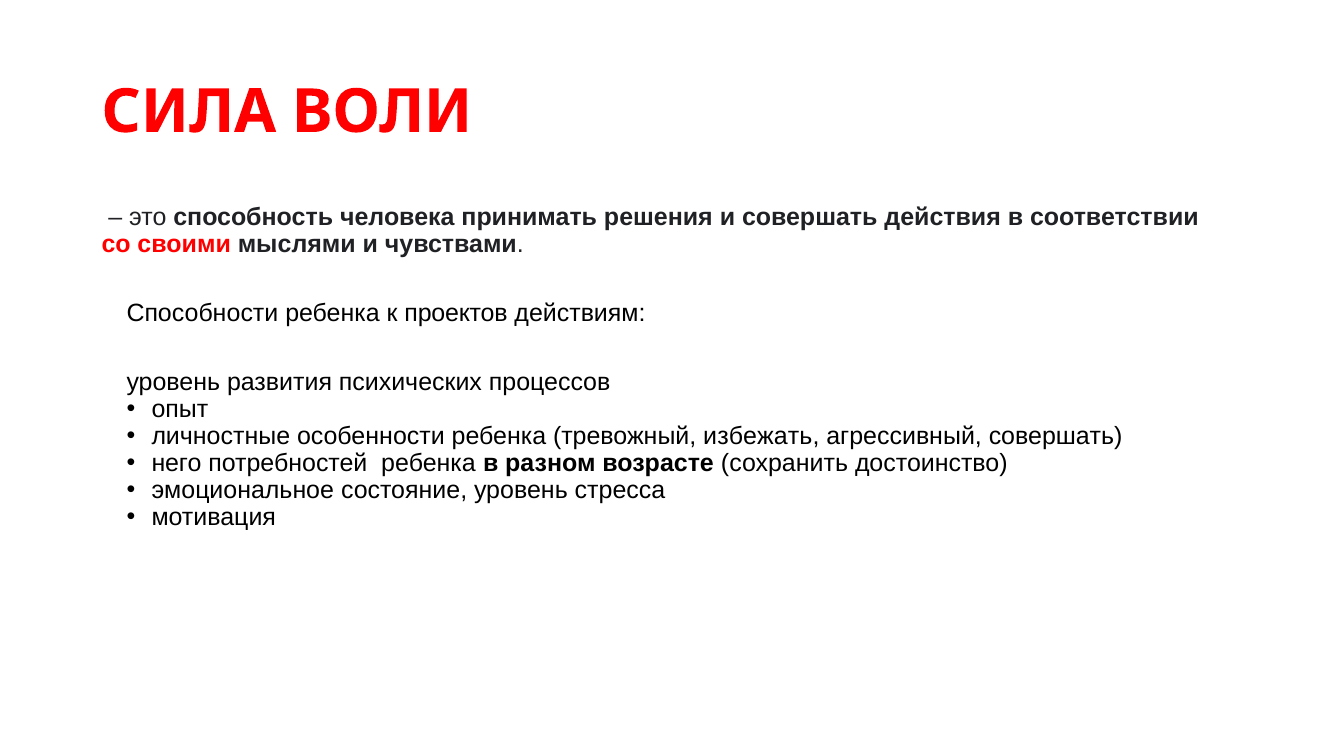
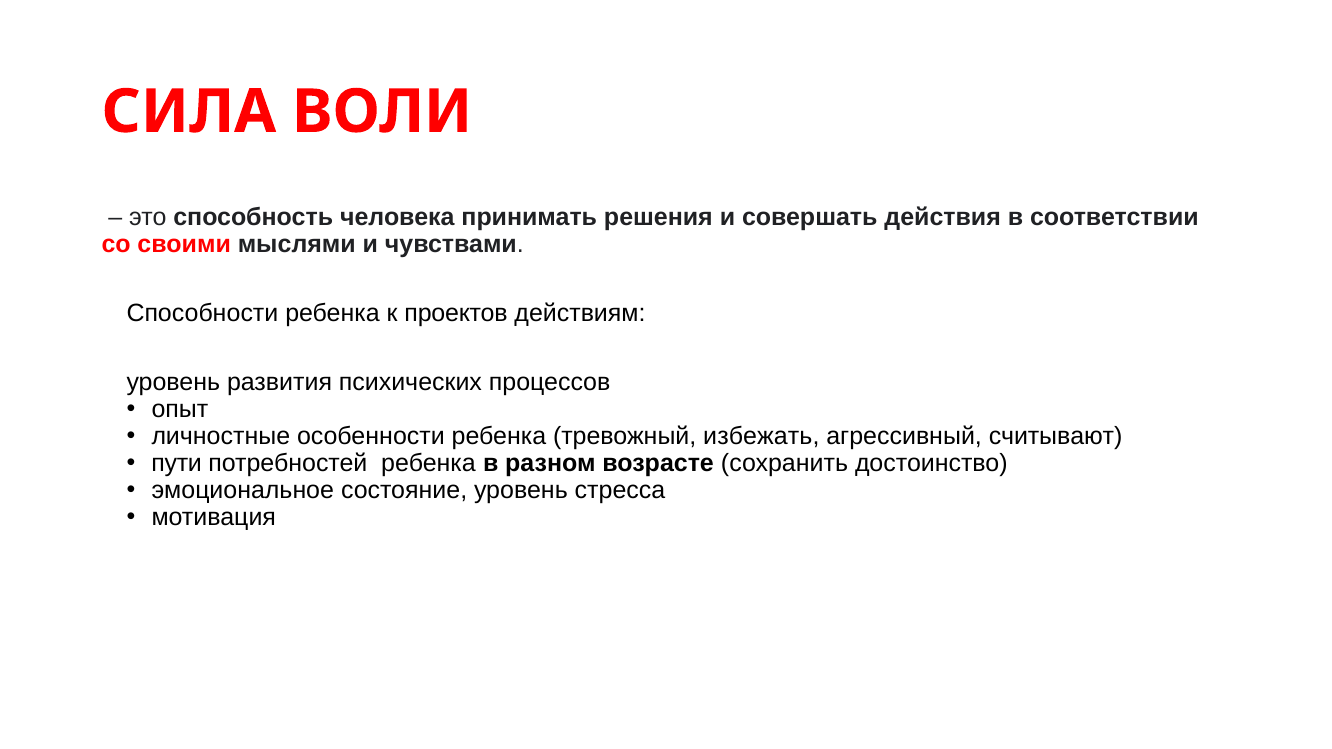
агрессивный совершать: совершать -> считывают
него: него -> пути
